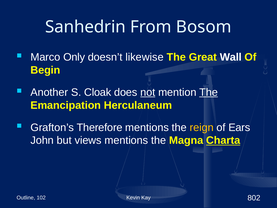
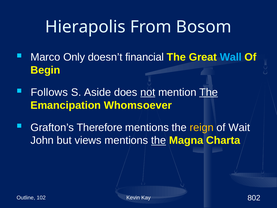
Sanhedrin: Sanhedrin -> Hierapolis
likewise: likewise -> financial
Wall colour: white -> light blue
Another: Another -> Follows
Cloak: Cloak -> Aside
Herculaneum: Herculaneum -> Whomsoever
Ears: Ears -> Wait
the at (159, 140) underline: none -> present
Charta underline: present -> none
